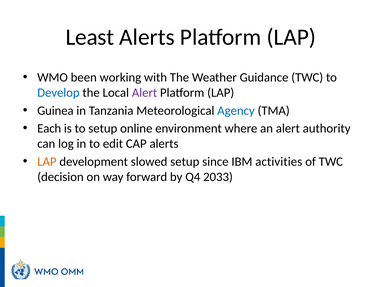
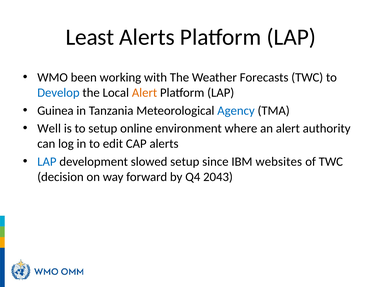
Guidance: Guidance -> Forecasts
Alert at (145, 93) colour: purple -> orange
Each: Each -> Well
LAP at (47, 161) colour: orange -> blue
activities: activities -> websites
2033: 2033 -> 2043
